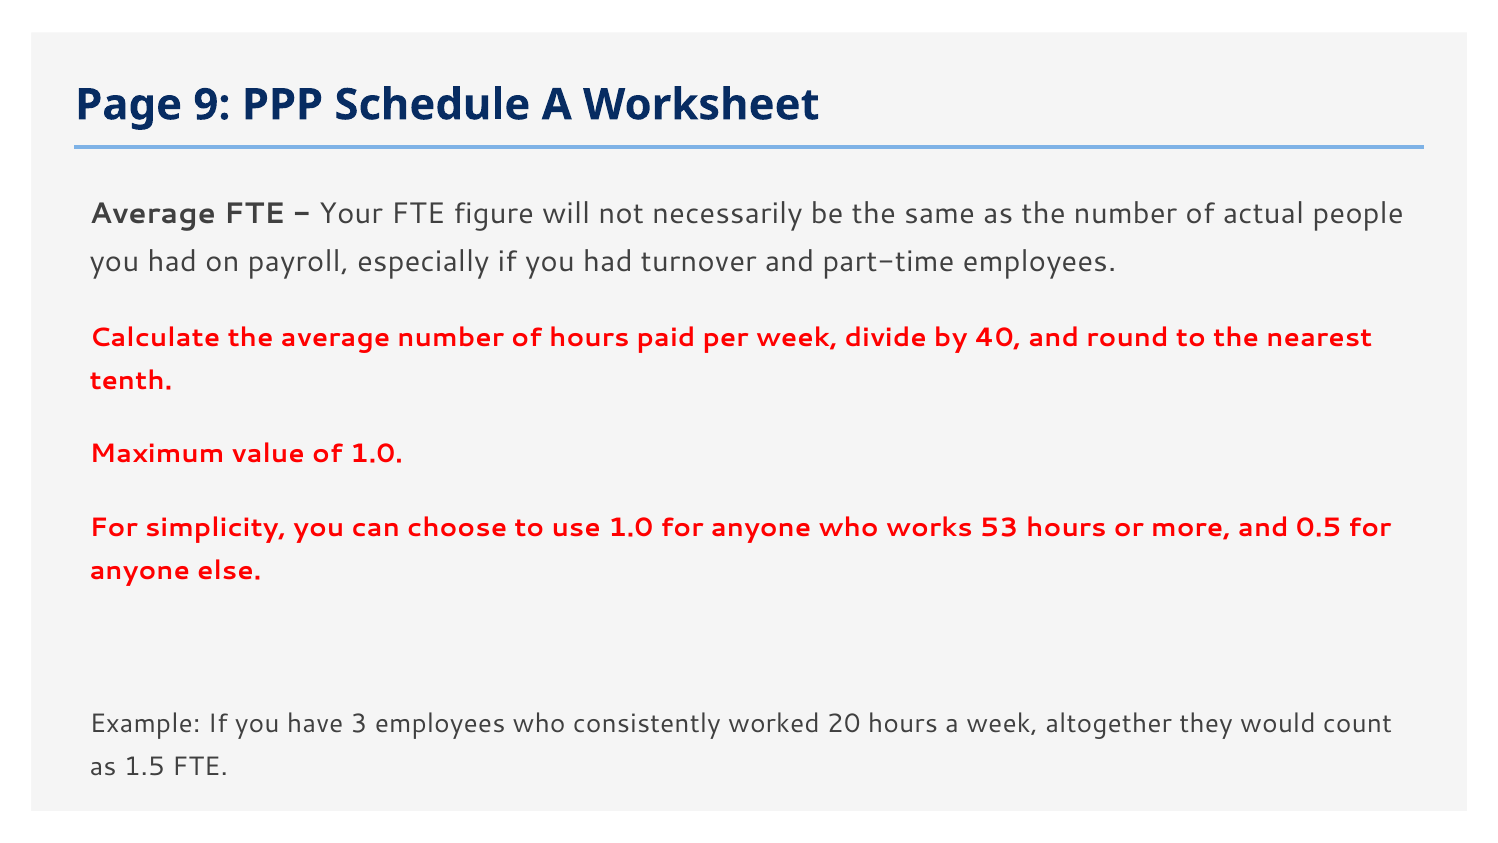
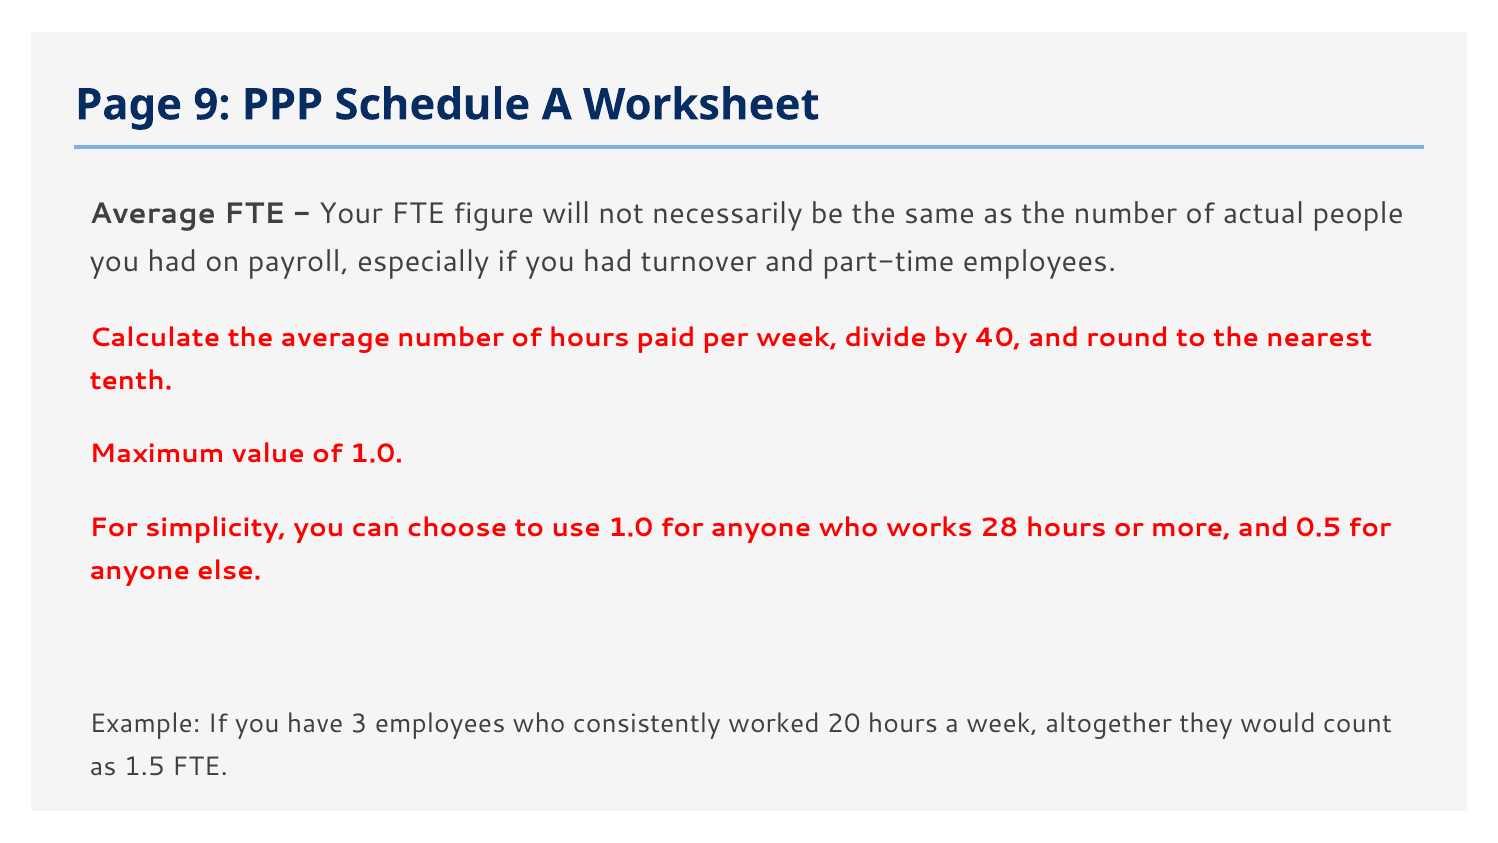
53: 53 -> 28
